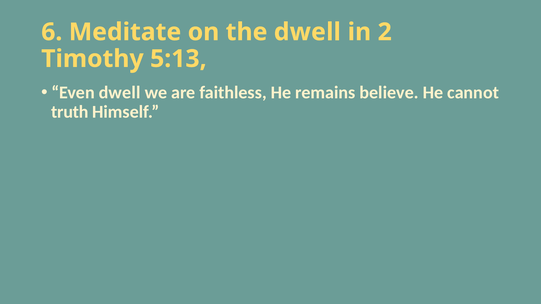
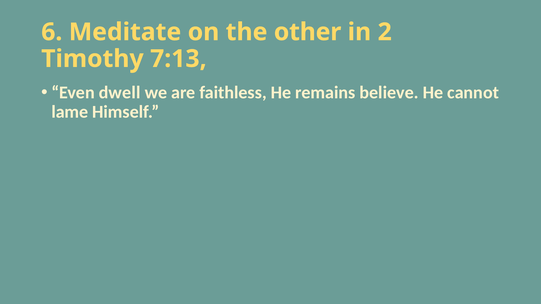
the dwell: dwell -> other
5:13: 5:13 -> 7:13
truth: truth -> lame
